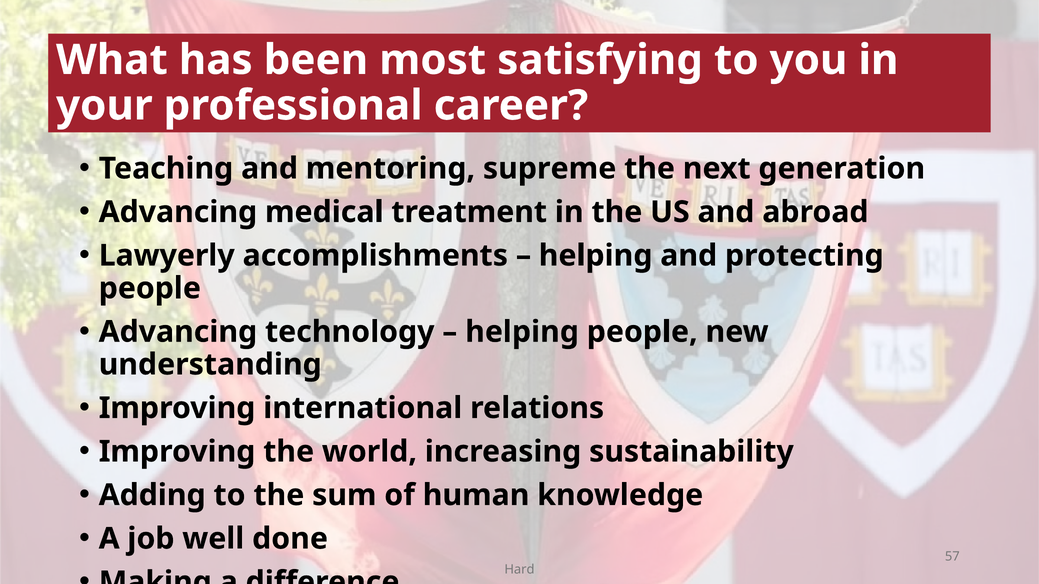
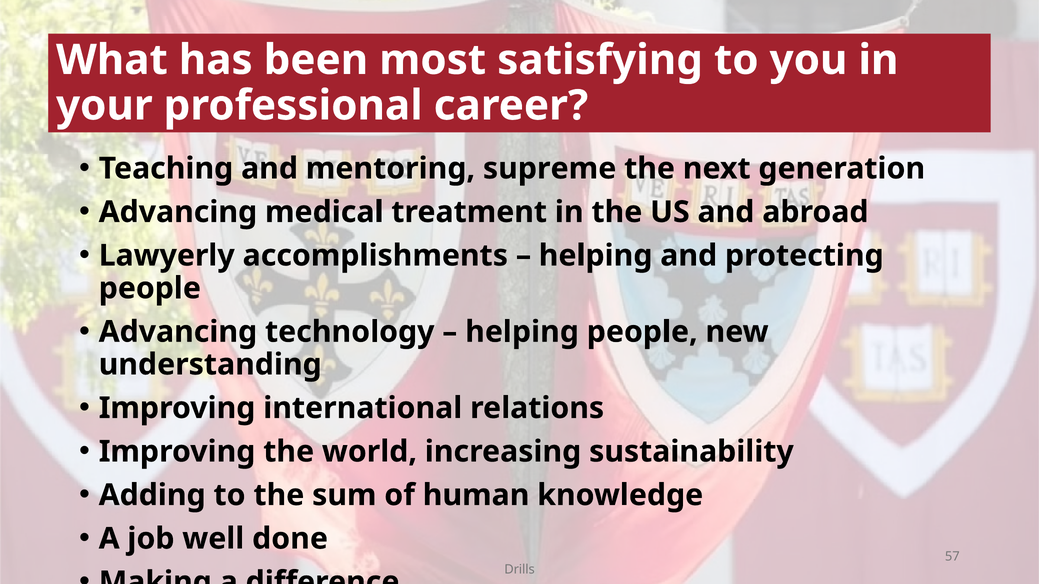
Hard: Hard -> Drills
